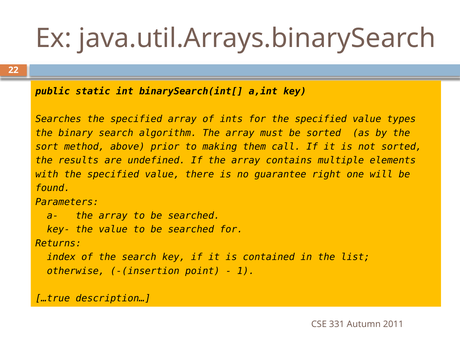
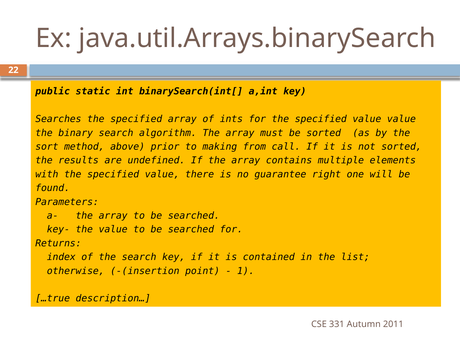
value types: types -> value
them: them -> from
